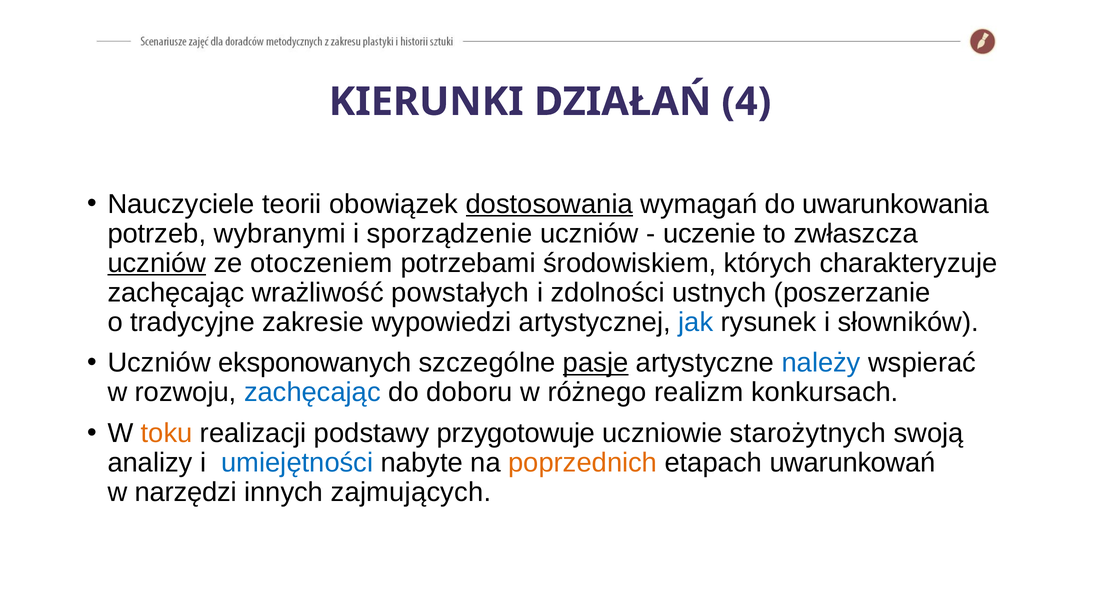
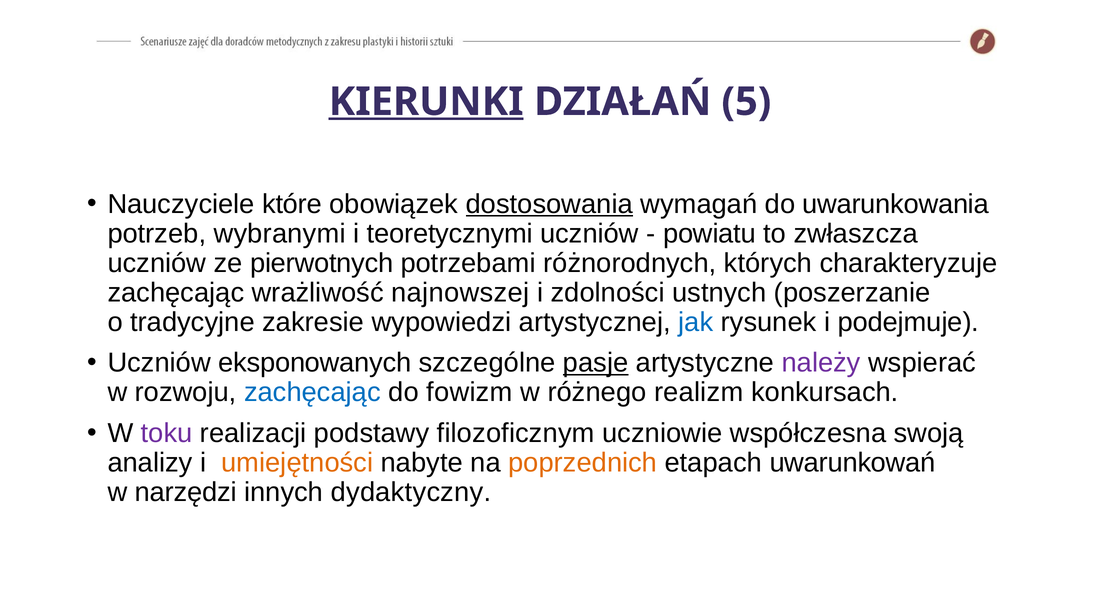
KIERUNKI underline: none -> present
4: 4 -> 5
teorii: teorii -> które
sporządzenie: sporządzenie -> teoretycznymi
uczenie: uczenie -> powiatu
uczniów at (157, 263) underline: present -> none
otoczeniem: otoczeniem -> pierwotnych
środowiskiem: środowiskiem -> różnorodnych
powstałych: powstałych -> najnowszej
słowników: słowników -> podejmuje
należy colour: blue -> purple
doboru: doboru -> fowizm
toku colour: orange -> purple
przygotowuje: przygotowuje -> filozoficznym
starożytnych: starożytnych -> współczesna
umiejętności colour: blue -> orange
zajmujących: zajmujących -> dydaktyczny
